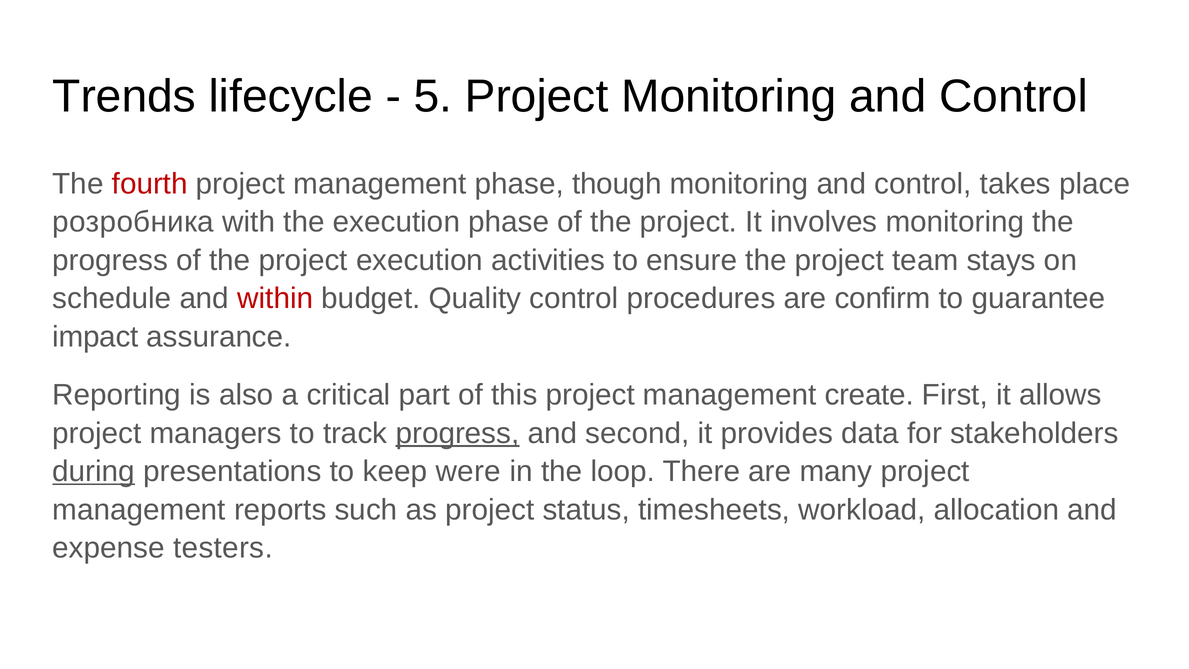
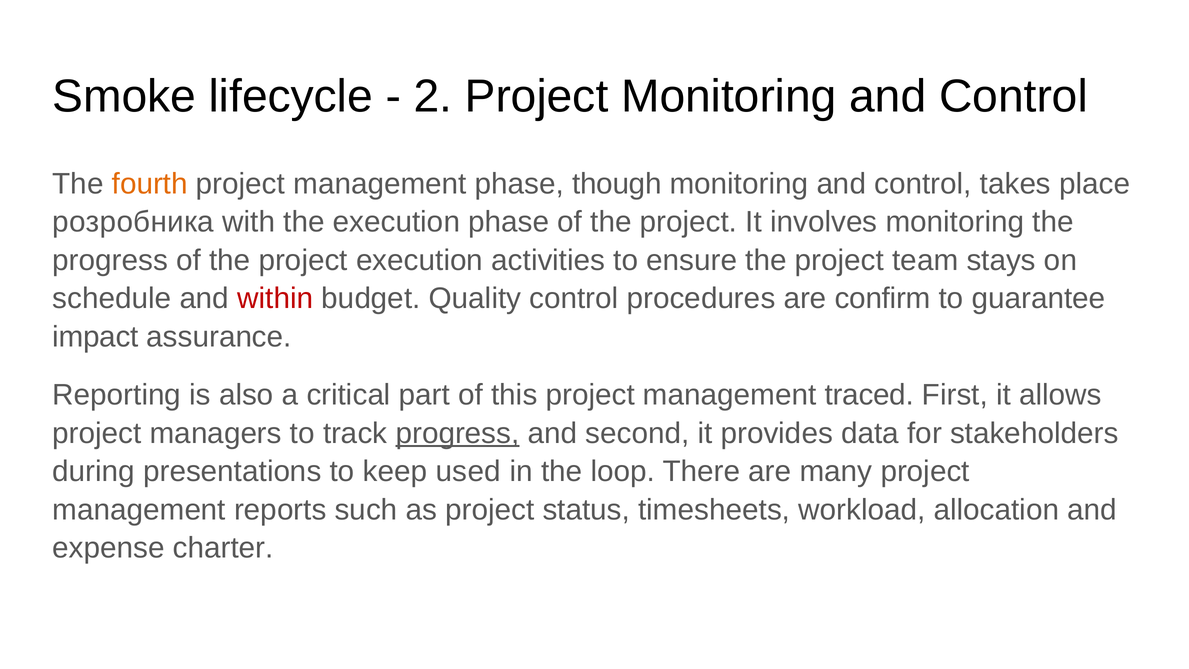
Trends: Trends -> Smoke
5: 5 -> 2
fourth colour: red -> orange
create: create -> traced
during underline: present -> none
were: were -> used
testers: testers -> charter
